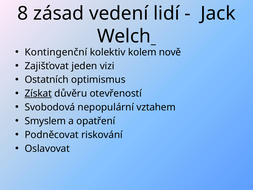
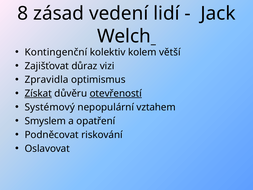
nově: nově -> větší
jeden: jeden -> důraz
Ostatních: Ostatních -> Zpravidla
otevřeností underline: none -> present
Svobodová: Svobodová -> Systémový
